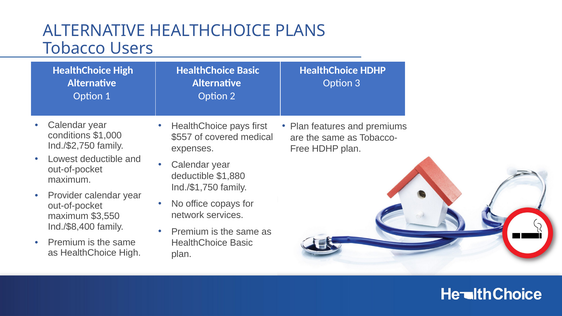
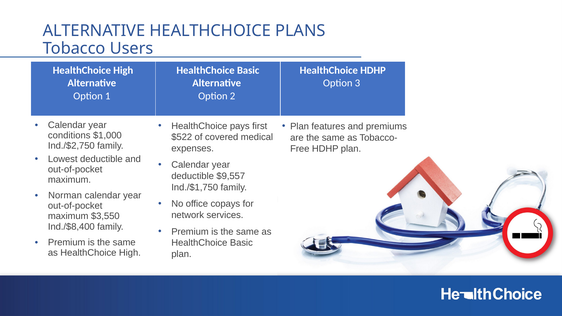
$557: $557 -> $522
$1,880: $1,880 -> $9,557
Provider: Provider -> Norman
